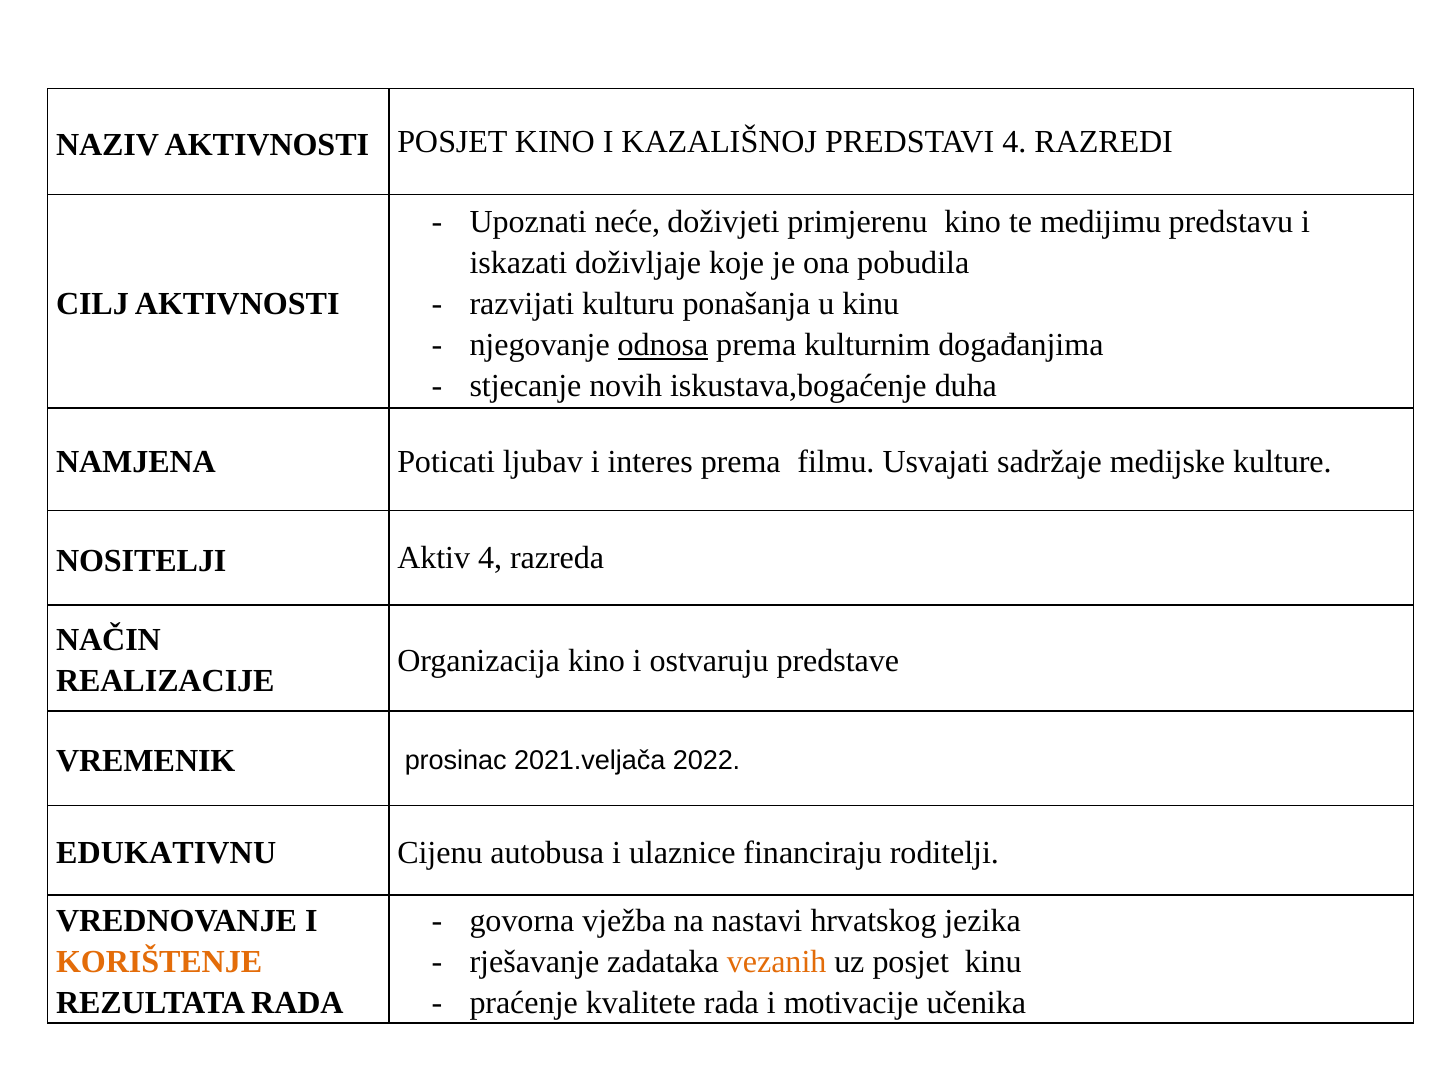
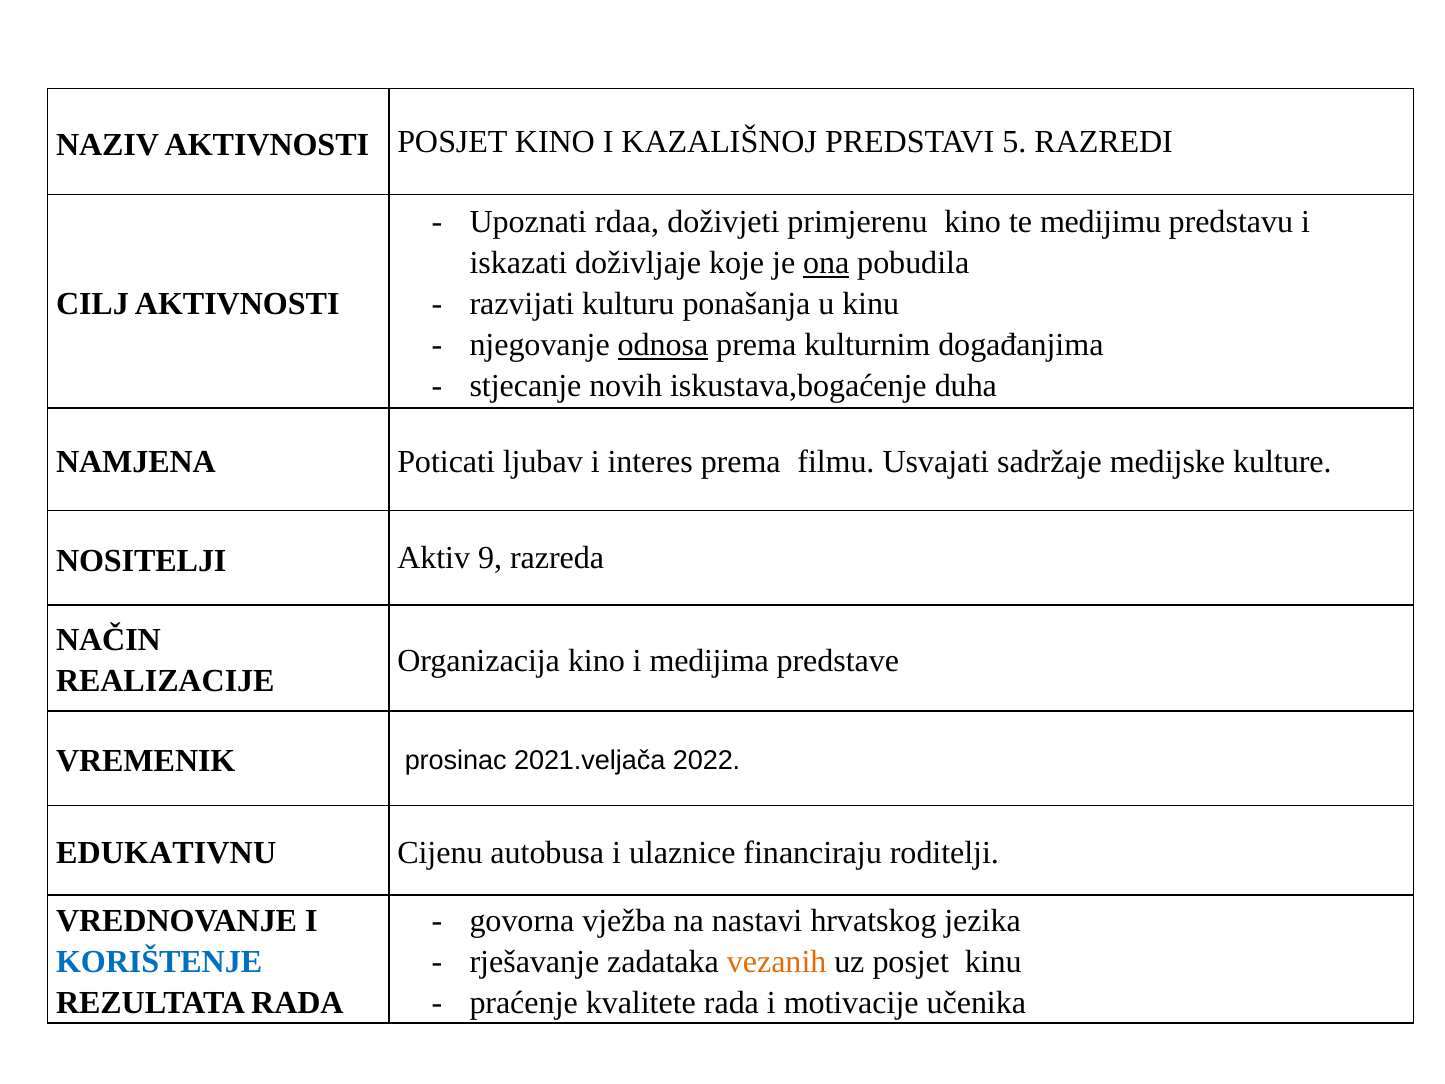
PREDSTAVI 4: 4 -> 5
neće: neće -> rdaa
ona underline: none -> present
Aktiv 4: 4 -> 9
ostvaruju: ostvaruju -> medijima
KORIŠTENJE colour: orange -> blue
